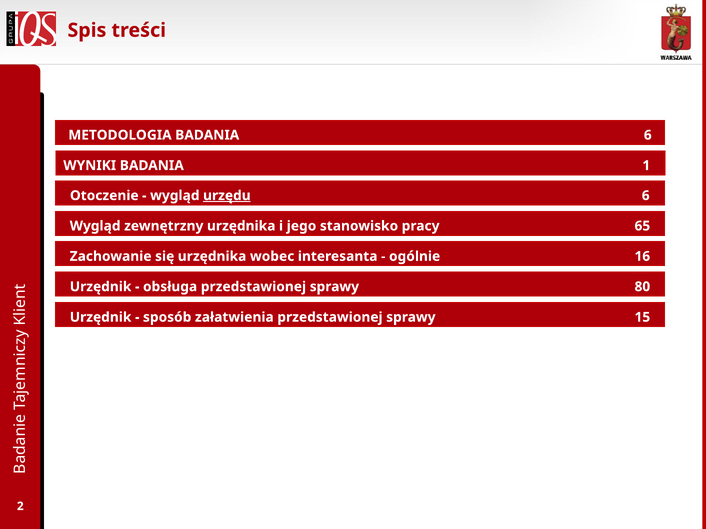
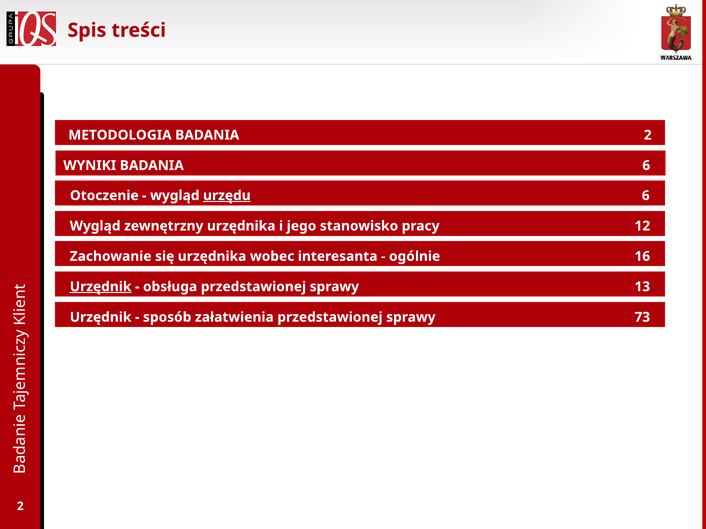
BADANIA 6: 6 -> 2
BADANIA 1: 1 -> 6
65: 65 -> 12
Urzędnik at (101, 287) underline: none -> present
80: 80 -> 13
15: 15 -> 73
